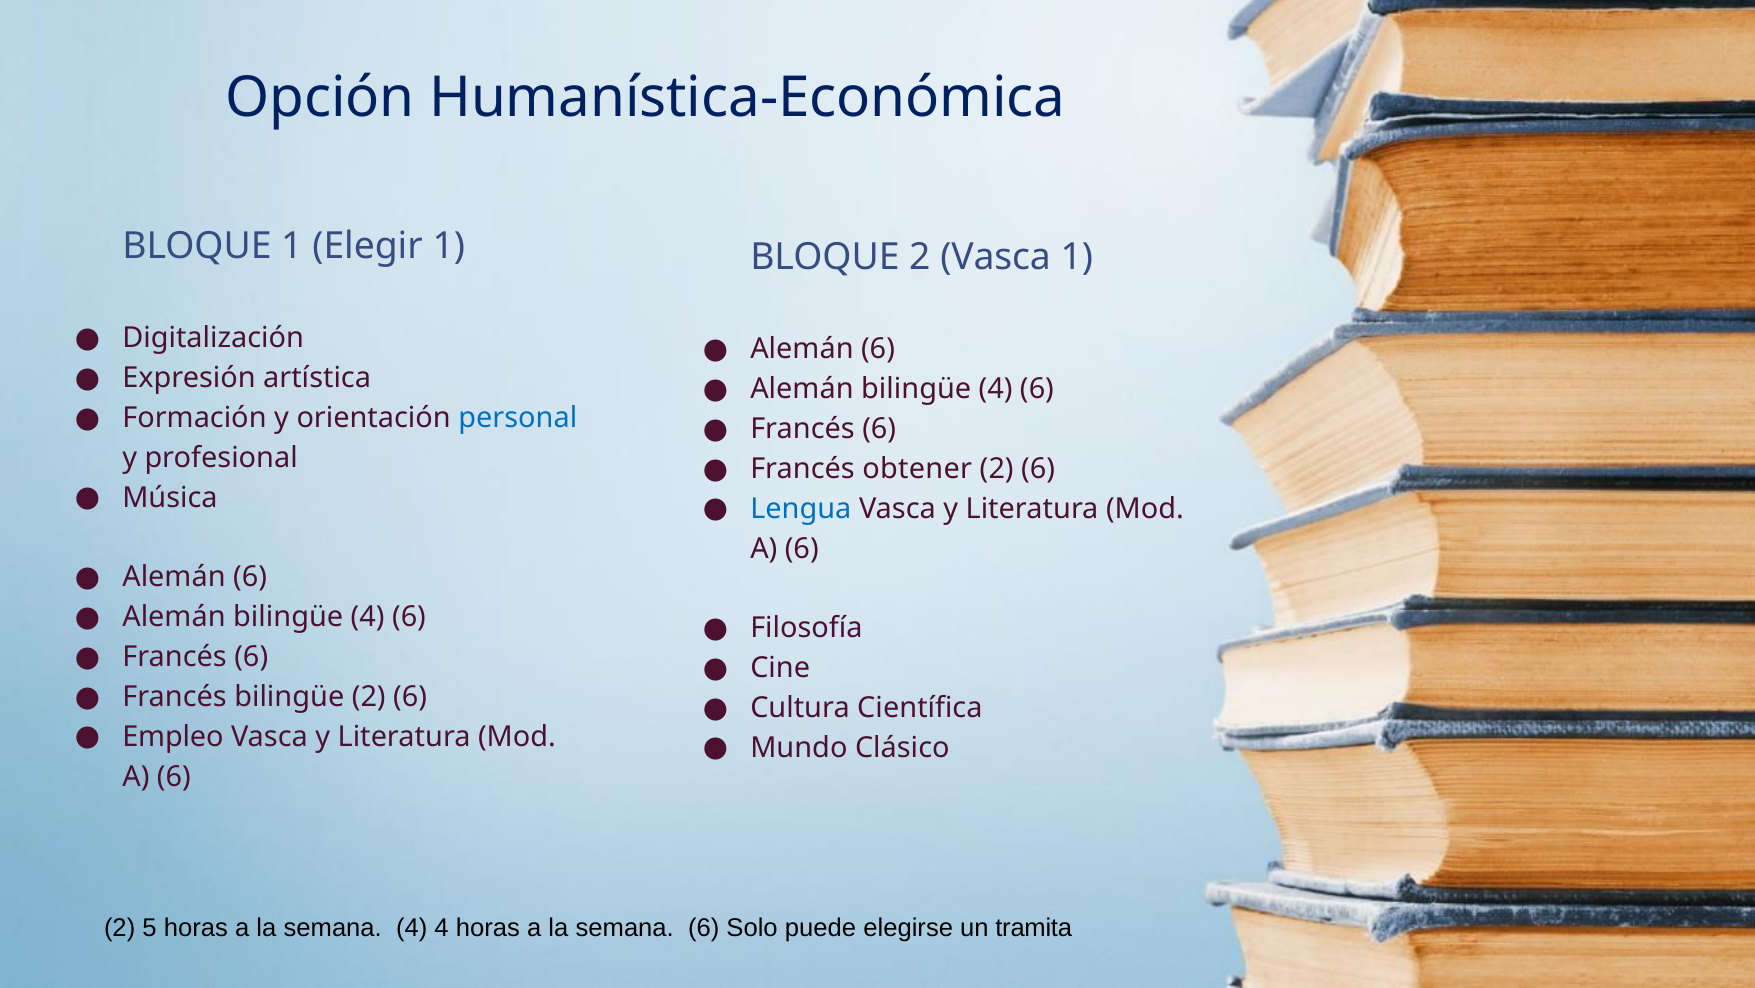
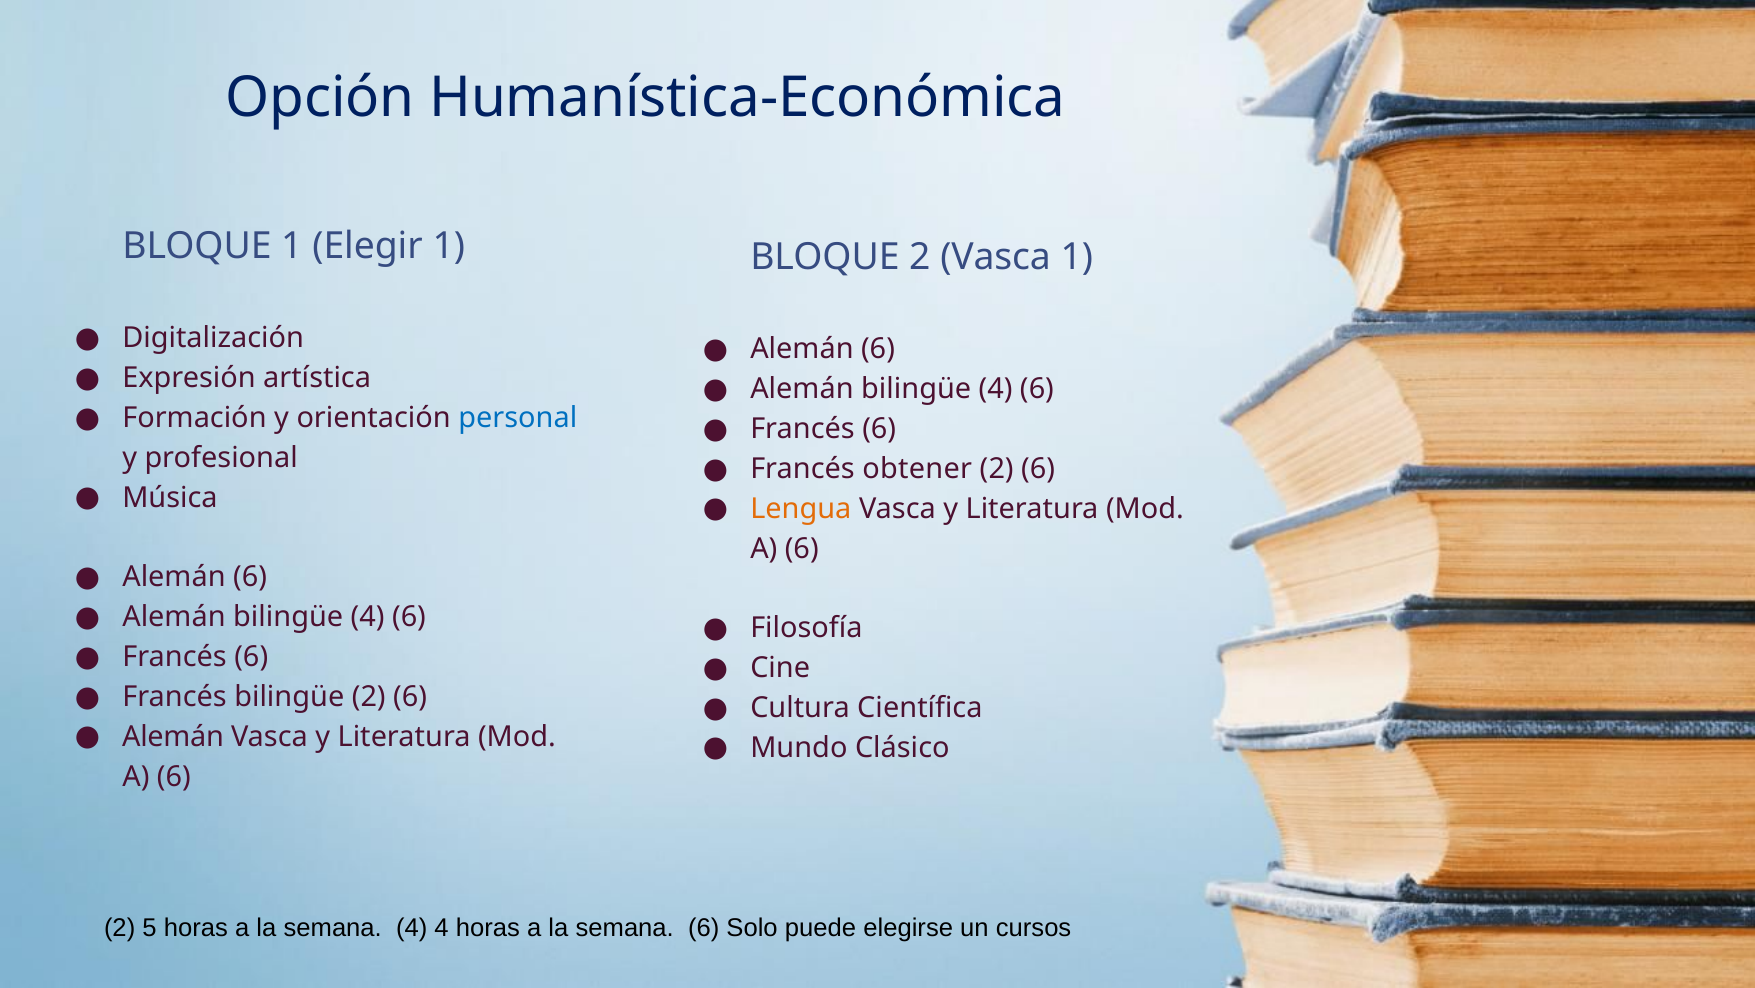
Lengua colour: blue -> orange
Empleo at (173, 736): Empleo -> Alemán
tramita: tramita -> cursos
